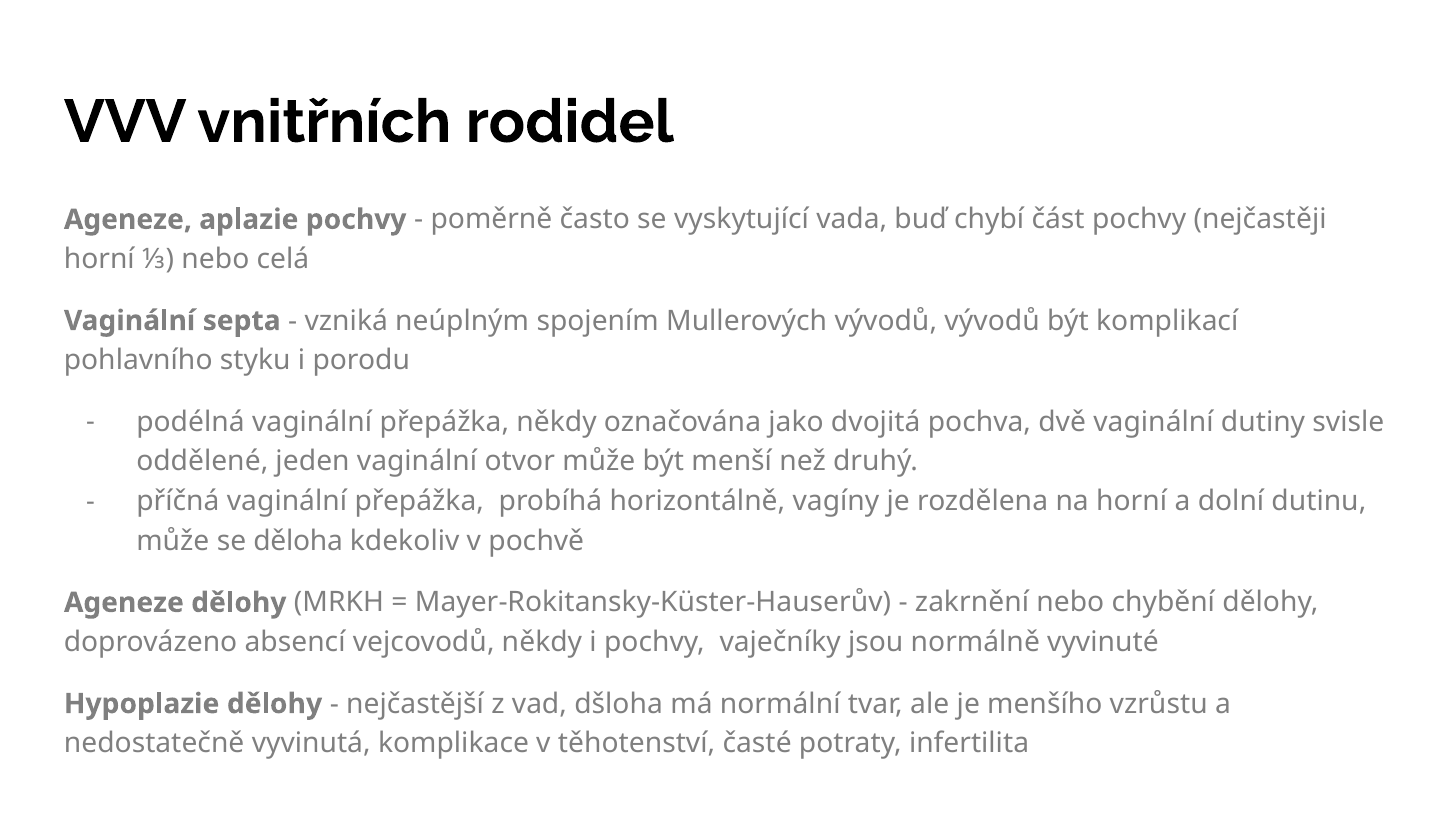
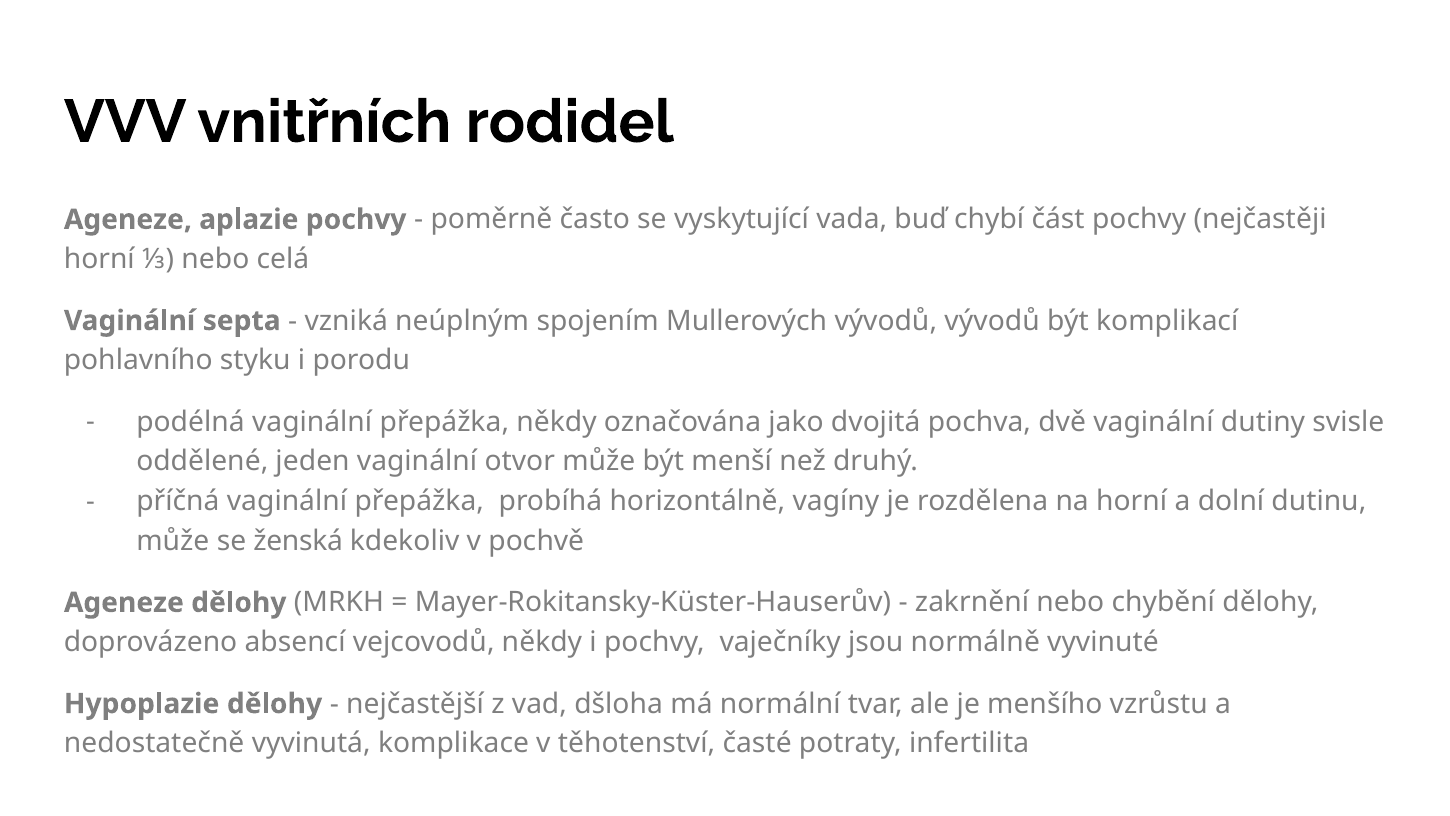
děloha: děloha -> ženská
